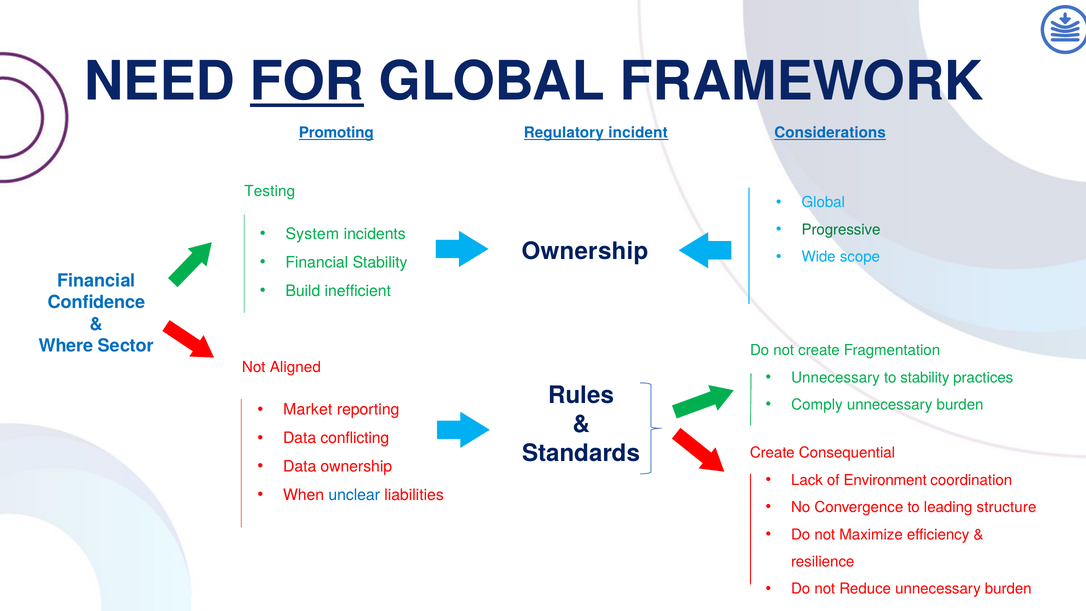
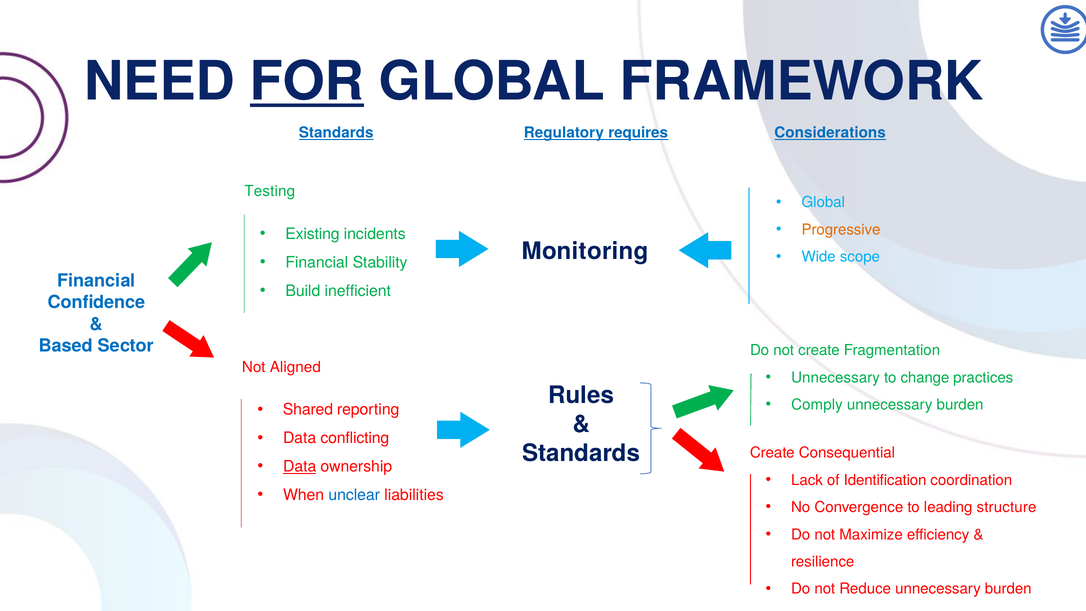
Promoting at (336, 133): Promoting -> Standards
incident: incident -> requires
Progressive colour: green -> orange
System: System -> Existing
Ownership at (585, 251): Ownership -> Monitoring
Where: Where -> Based
to stability: stability -> change
Market: Market -> Shared
Data at (300, 467) underline: none -> present
Environment: Environment -> Identification
